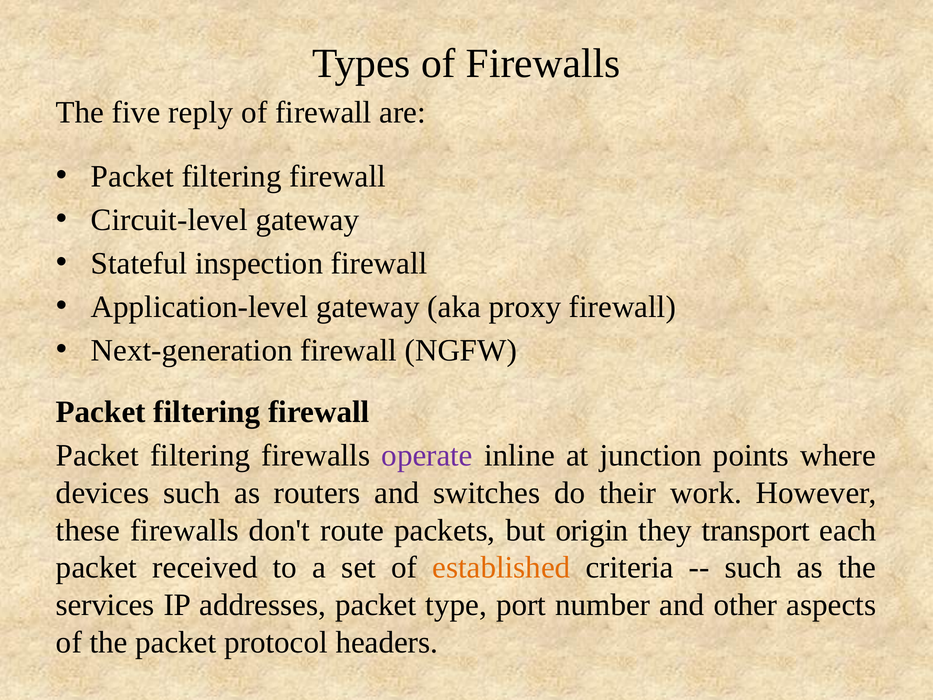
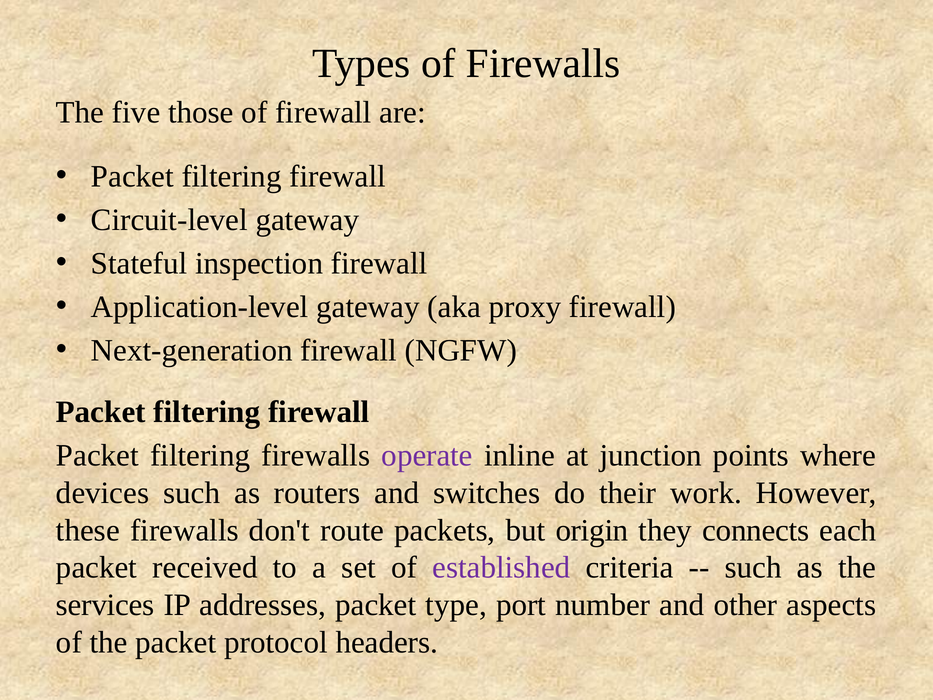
reply: reply -> those
transport: transport -> connects
established colour: orange -> purple
